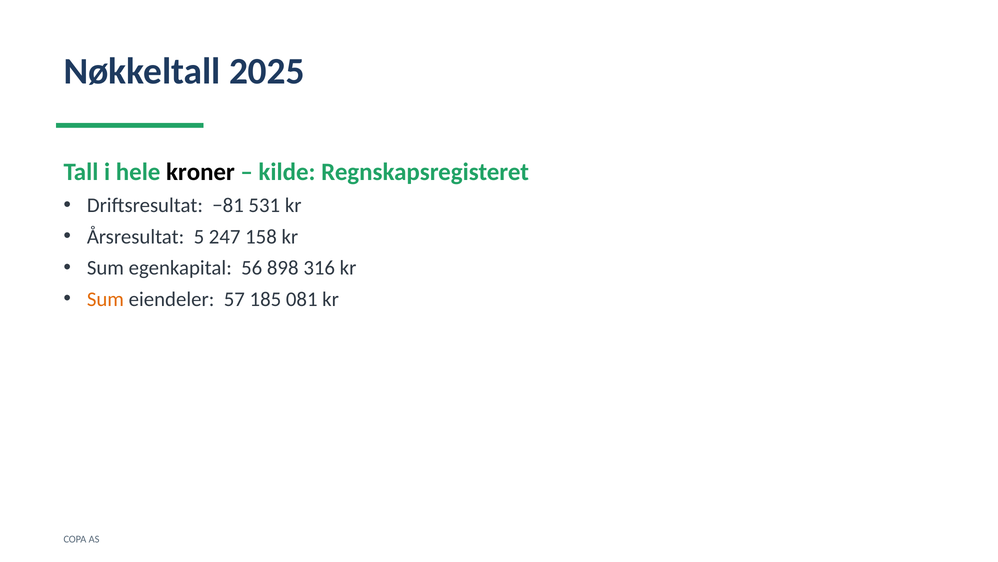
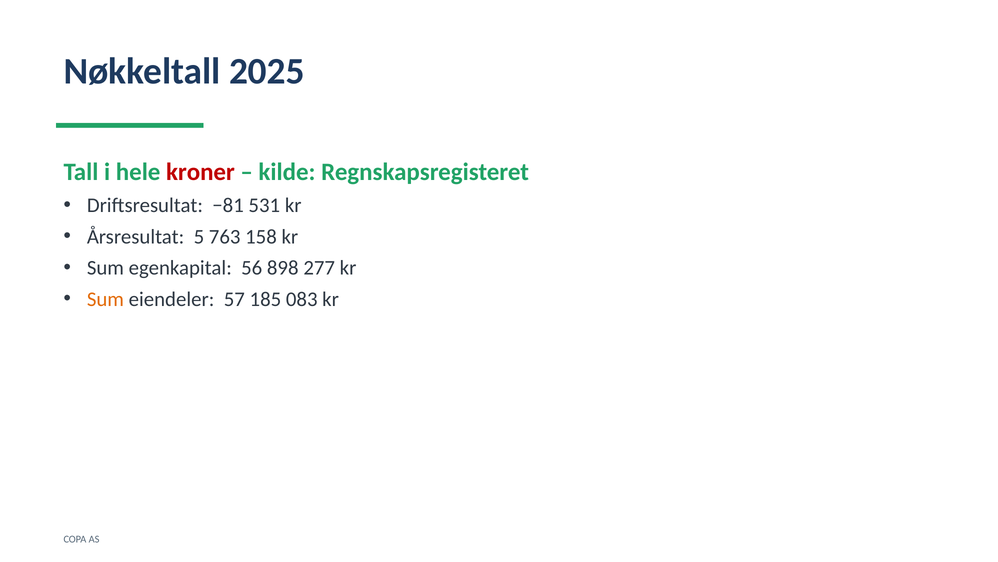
kroner colour: black -> red
247: 247 -> 763
316: 316 -> 277
081: 081 -> 083
